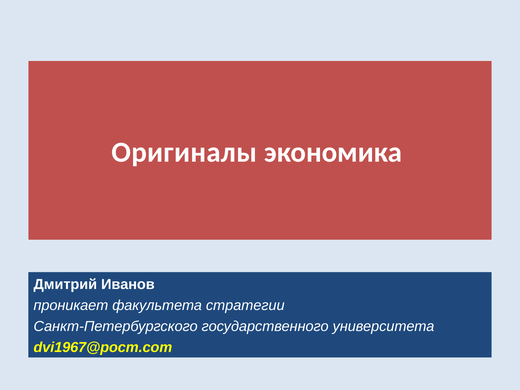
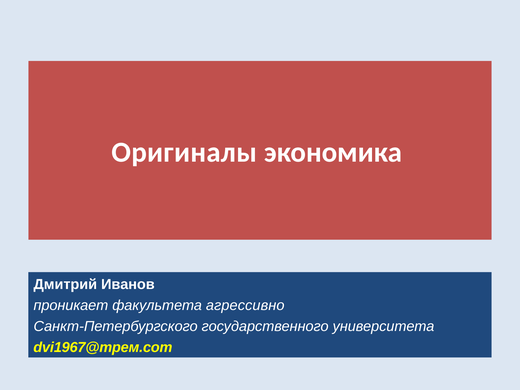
стратегии: стратегии -> агрессивно
dvi1967@рост.com: dvi1967@рост.com -> dvi1967@трем.com
